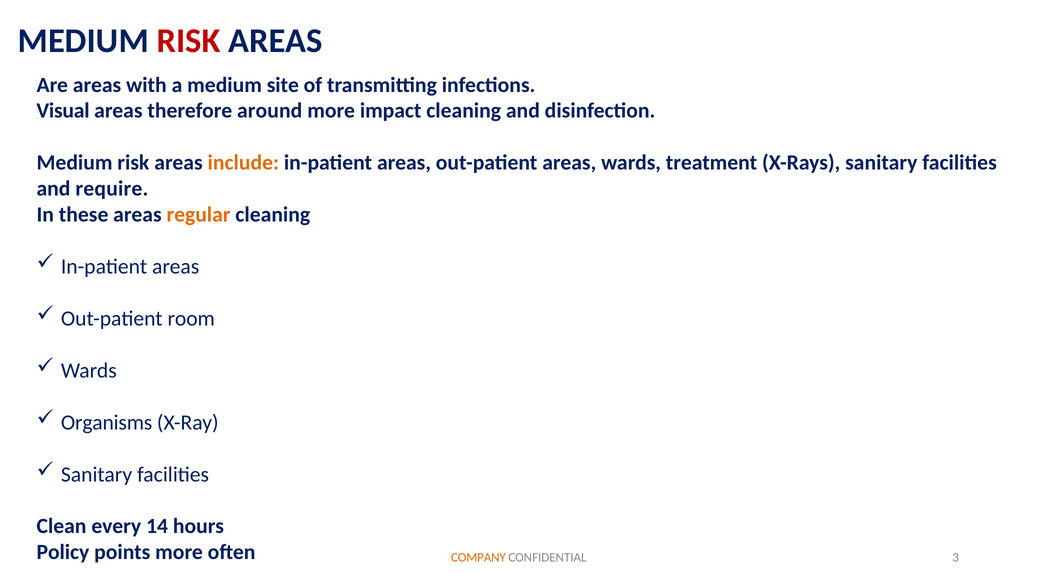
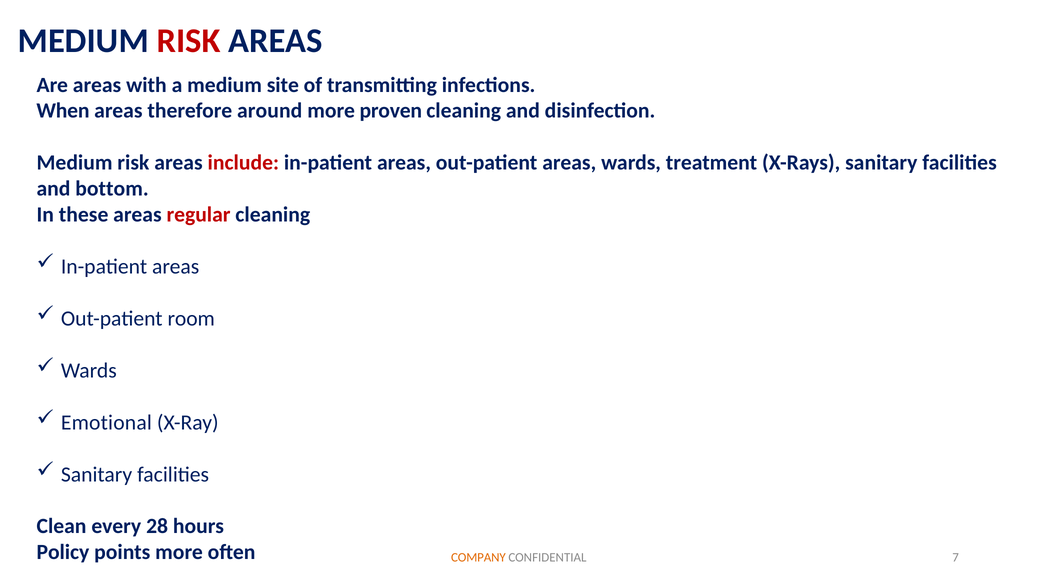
Visual: Visual -> When
impact: impact -> proven
include colour: orange -> red
require: require -> bottom
regular colour: orange -> red
Organisms: Organisms -> Emotional
14: 14 -> 28
3: 3 -> 7
